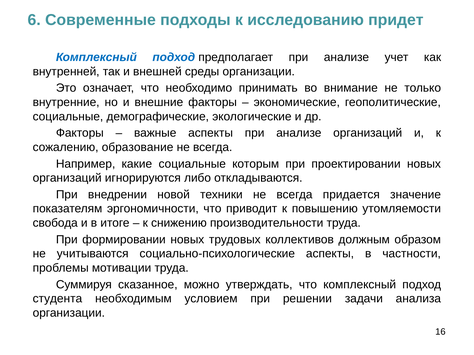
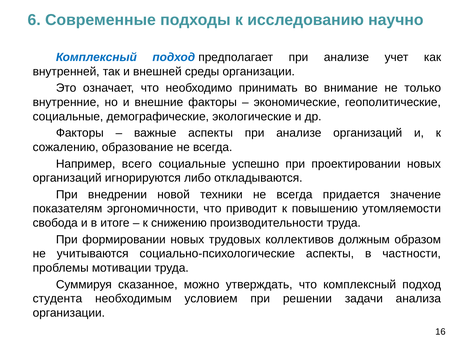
придет: придет -> научно
какие: какие -> всего
которым: которым -> успешно
